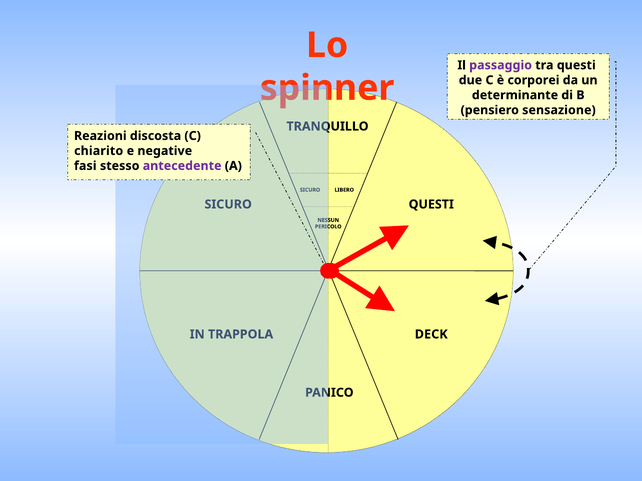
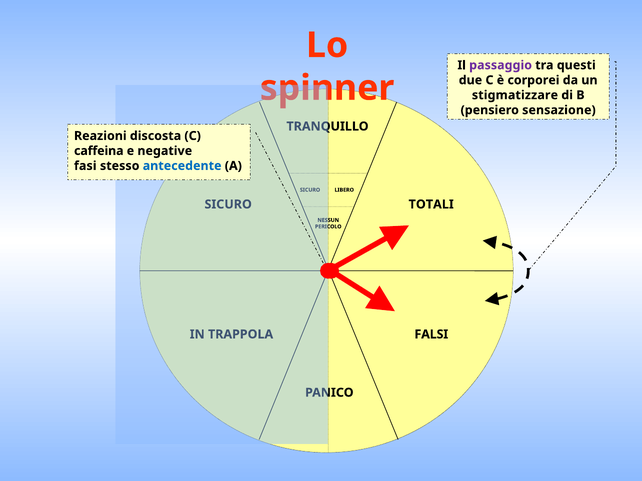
determinante: determinante -> stigmatizzare
chiarito: chiarito -> caffeina
antecedente colour: purple -> blue
QUESTI at (431, 205): QUESTI -> TOTALI
DECK: DECK -> FALSI
